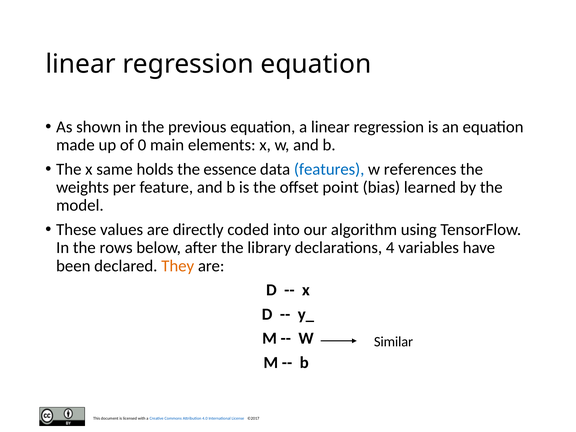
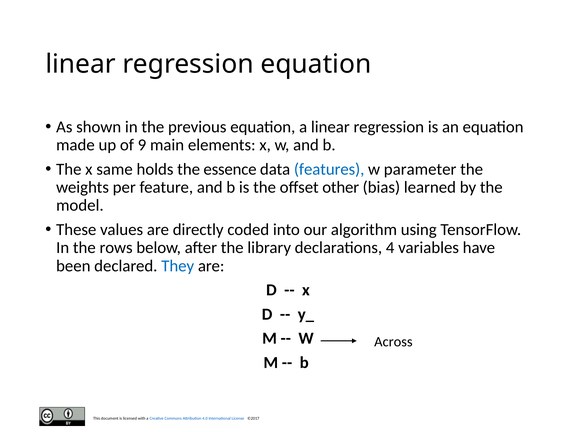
0: 0 -> 9
references: references -> parameter
point: point -> other
They colour: orange -> blue
Similar: Similar -> Across
